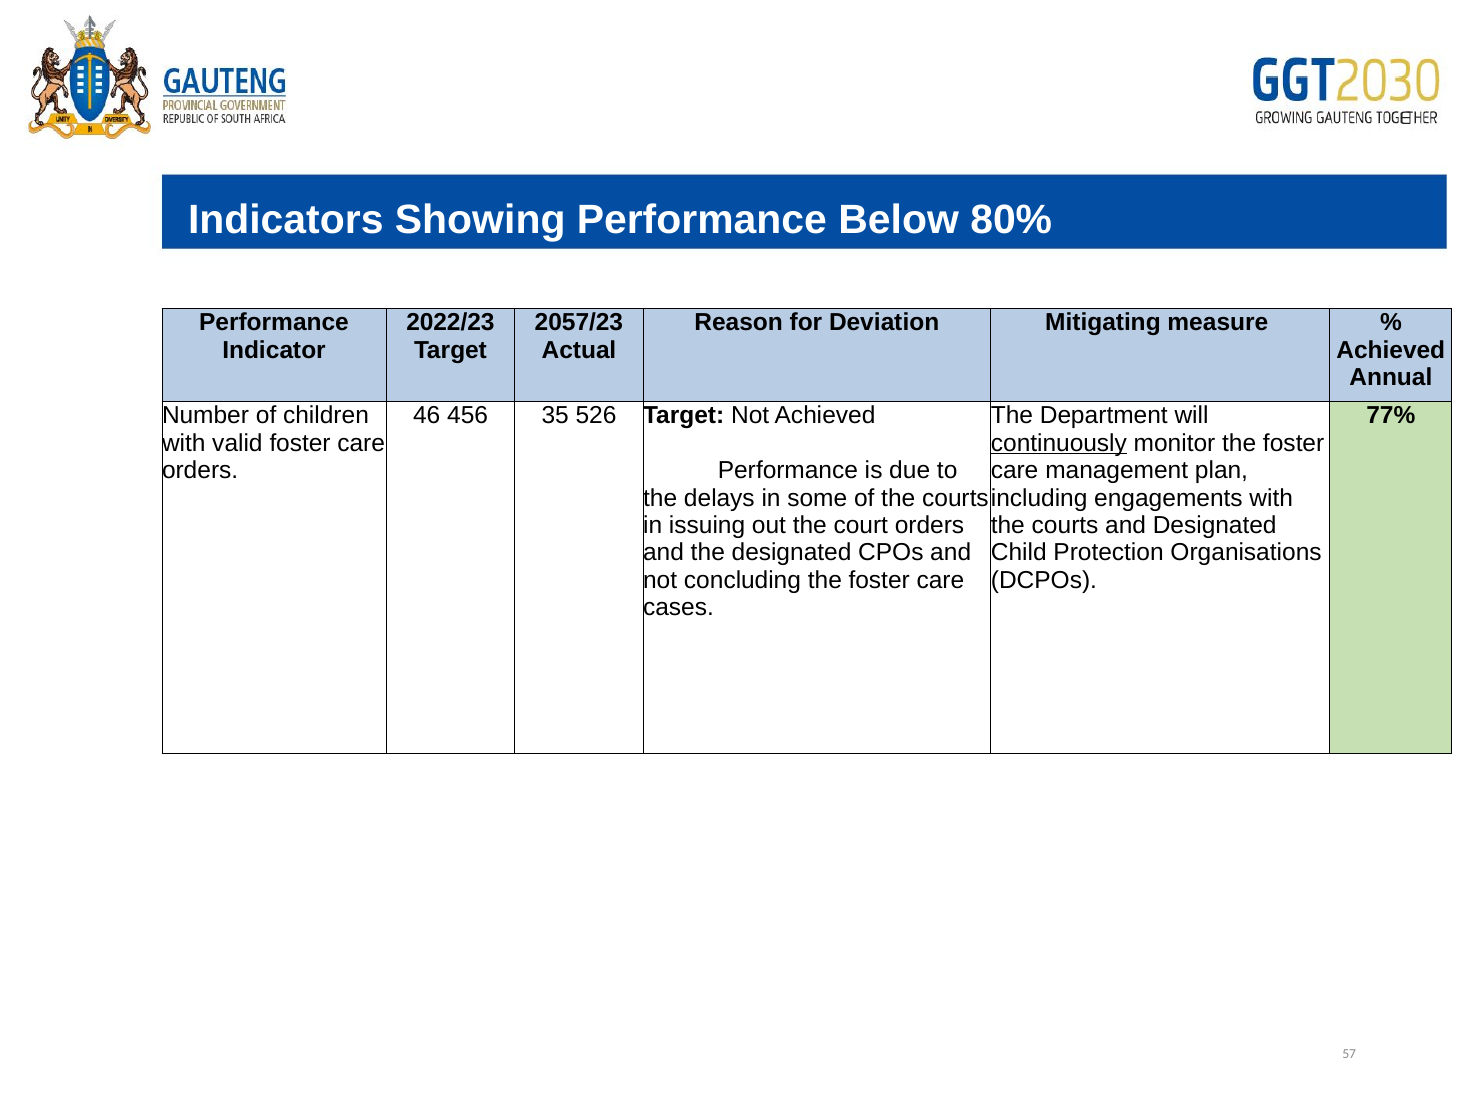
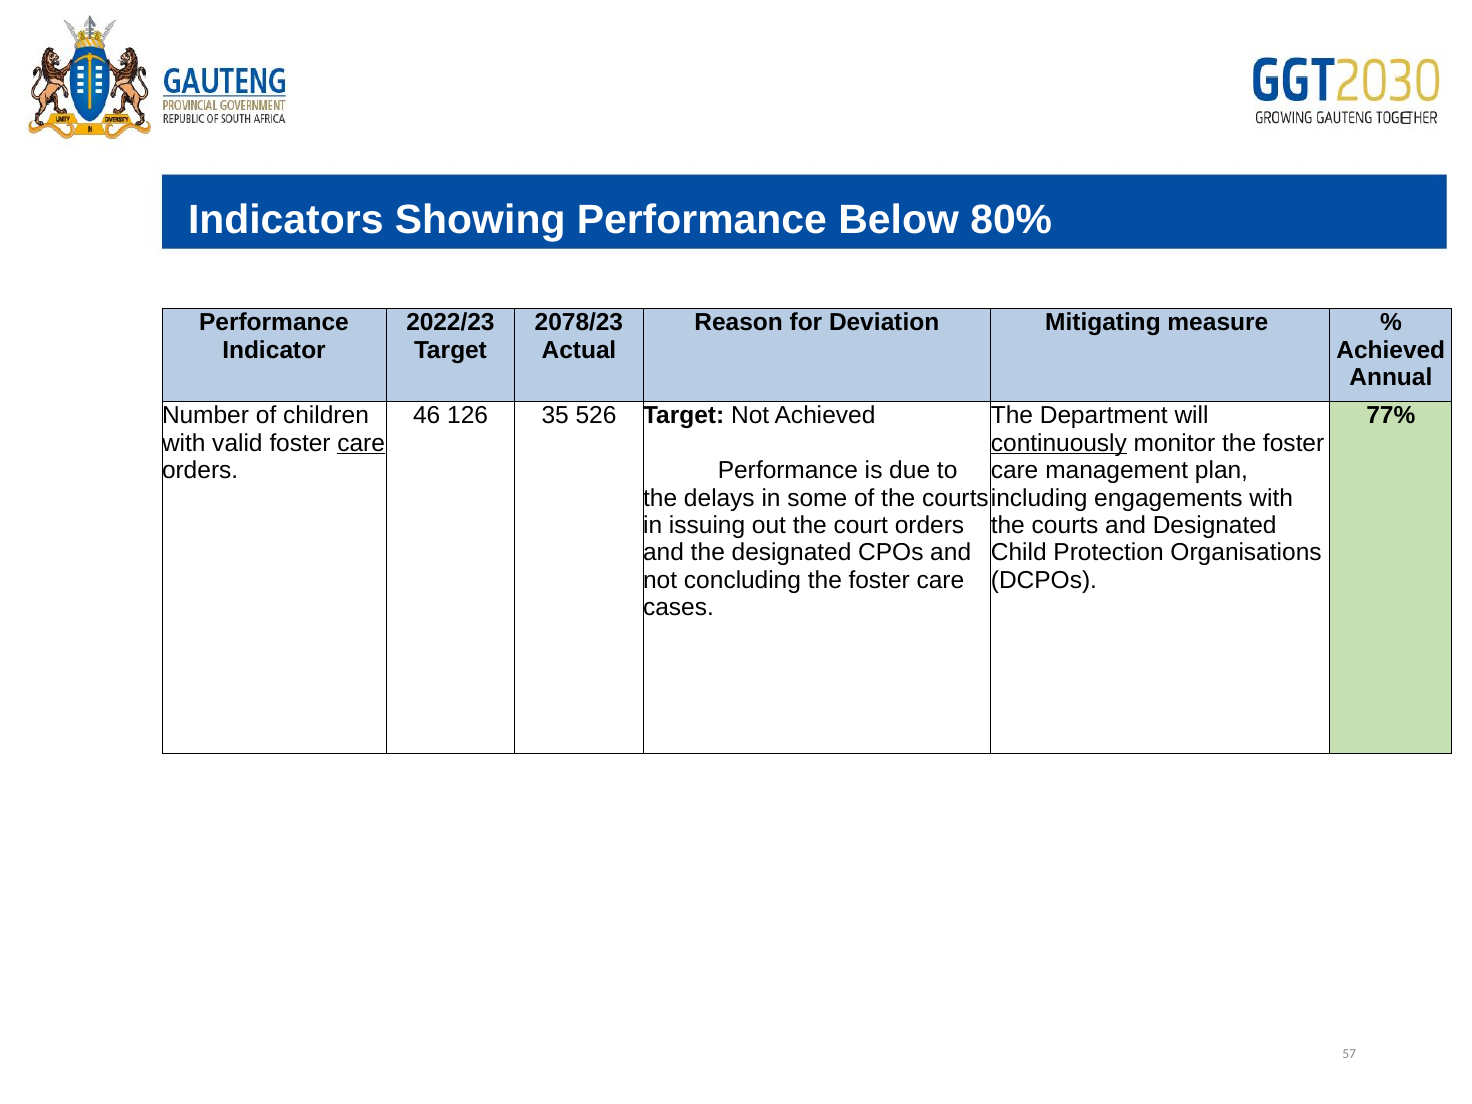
2057/23: 2057/23 -> 2078/23
456: 456 -> 126
care at (361, 443) underline: none -> present
